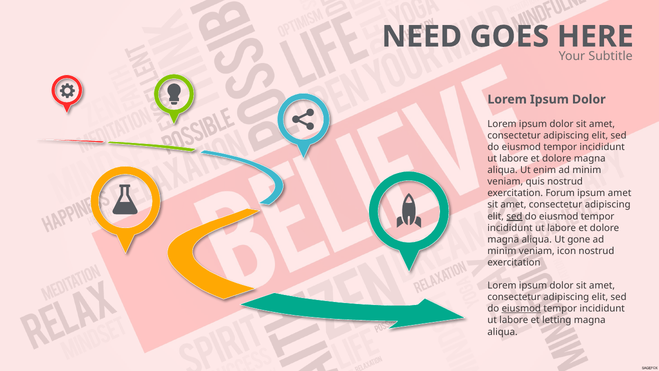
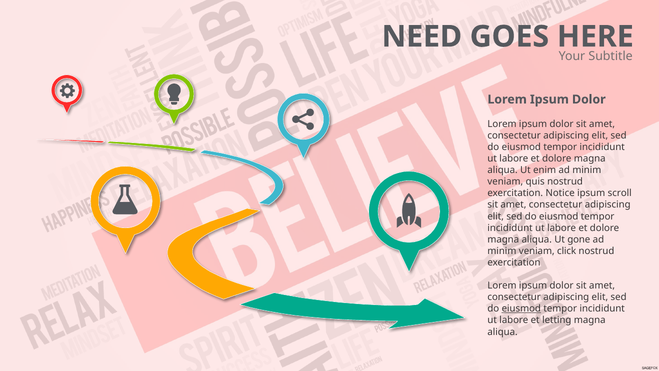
Forum: Forum -> Notice
ipsum amet: amet -> scroll
sed at (514, 216) underline: present -> none
icon: icon -> click
